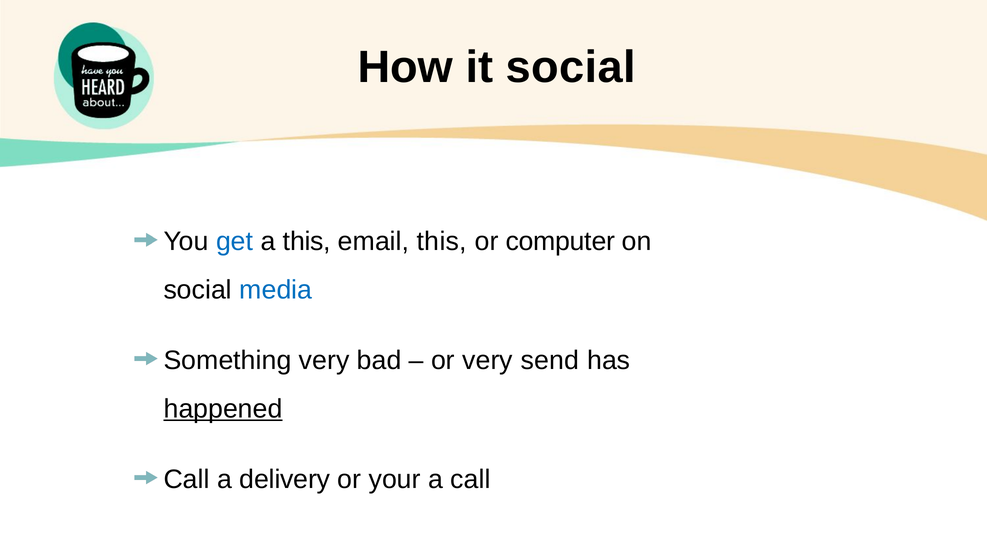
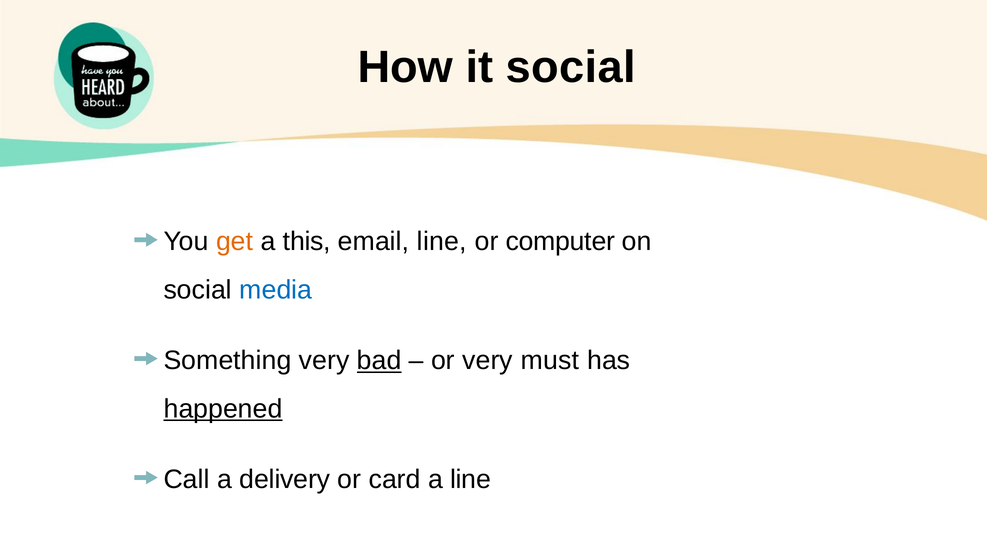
get colour: blue -> orange
email this: this -> line
bad underline: none -> present
send: send -> must
your: your -> card
a call: call -> line
